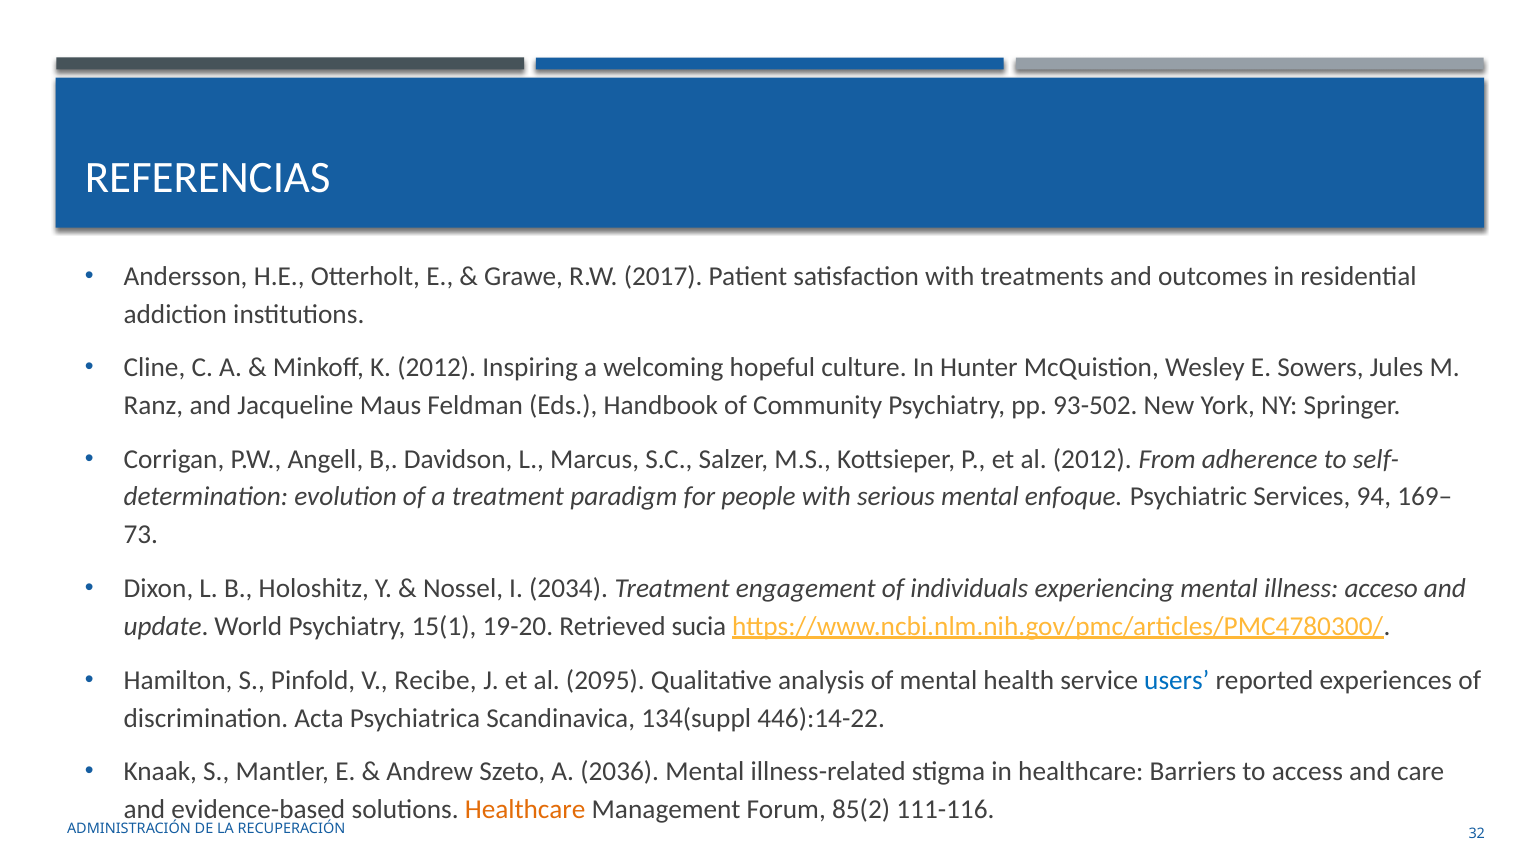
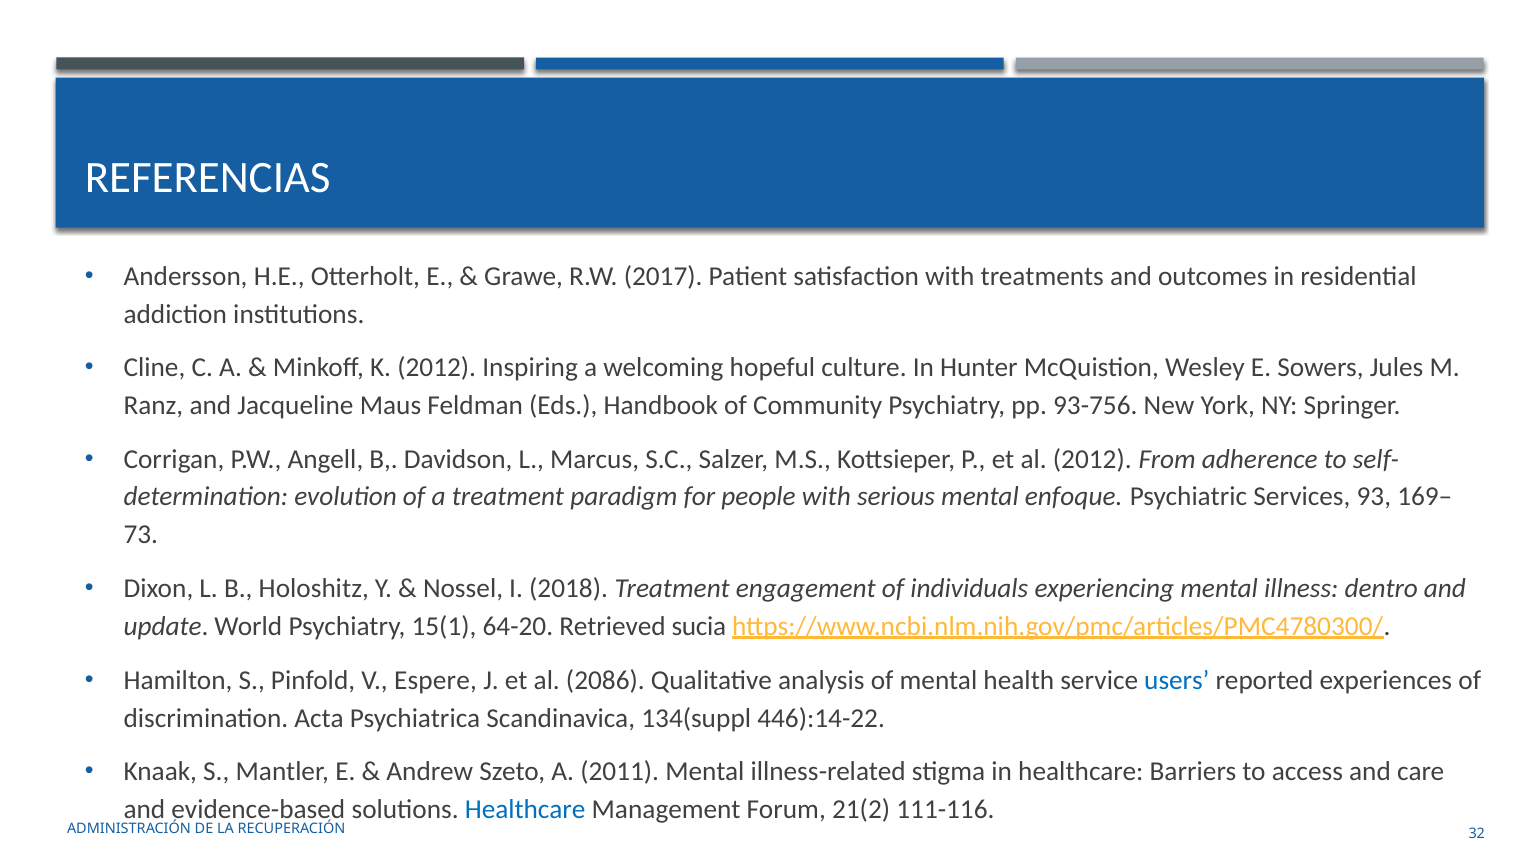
93-502: 93-502 -> 93-756
94: 94 -> 93
2034: 2034 -> 2018
acceso: acceso -> dentro
19-20: 19-20 -> 64-20
Recibe: Recibe -> Espere
2095: 2095 -> 2086
2036: 2036 -> 2011
Healthcare at (525, 810) colour: orange -> blue
85(2: 85(2 -> 21(2
